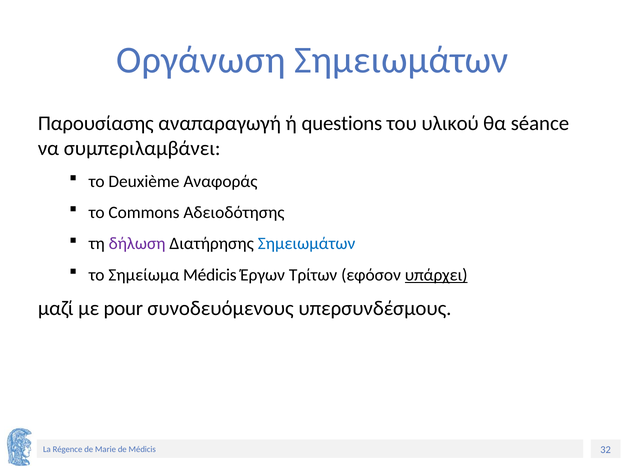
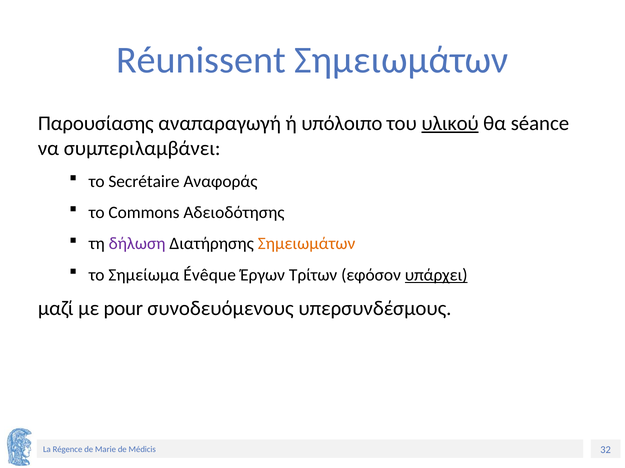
Οργάνωση: Οργάνωση -> Réunissent
questions: questions -> υπόλοιπο
υλικού underline: none -> present
Deuxième: Deuxième -> Secrétaire
Σημειωμάτων at (307, 244) colour: blue -> orange
Σημείωμα Médicis: Médicis -> Évêque
